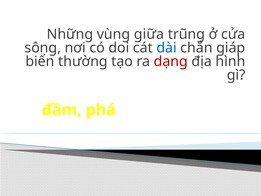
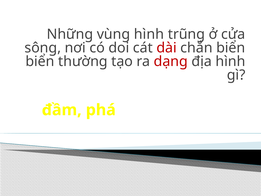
vùng giữa: giữa -> hình
dài colour: blue -> red
chắn giáp: giáp -> biển
